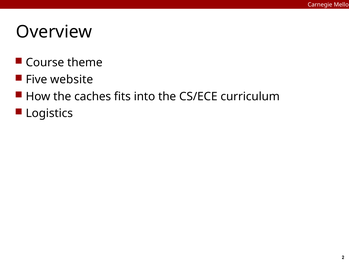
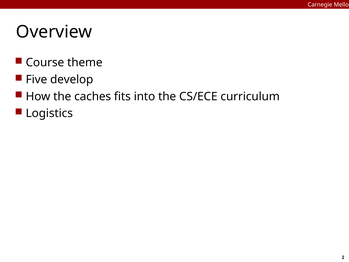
website: website -> develop
